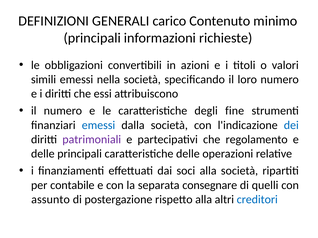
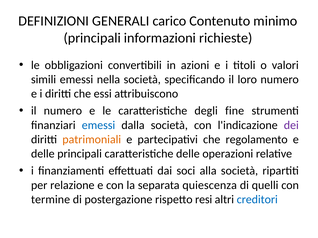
dei colour: blue -> purple
patrimoniali colour: purple -> orange
contabile: contabile -> relazione
consegnare: consegnare -> quiescenza
assunto: assunto -> termine
rispetto alla: alla -> resi
